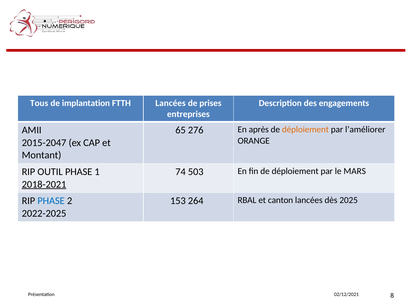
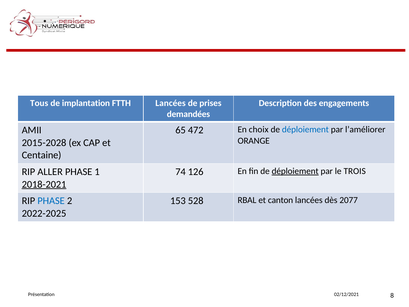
entreprises: entreprises -> demandées
276: 276 -> 472
après: après -> choix
déploiement at (305, 129) colour: orange -> blue
2015-2047: 2015-2047 -> 2015-2028
Montant: Montant -> Centaine
OUTIL: OUTIL -> ALLER
503: 503 -> 126
déploiement at (295, 171) underline: none -> present
MARS: MARS -> TROIS
264: 264 -> 528
2025: 2025 -> 2077
